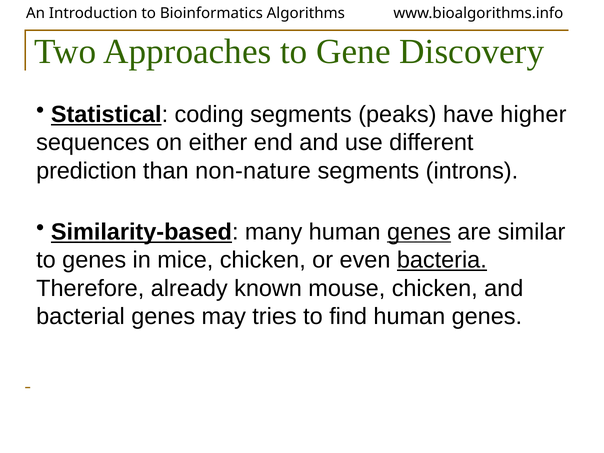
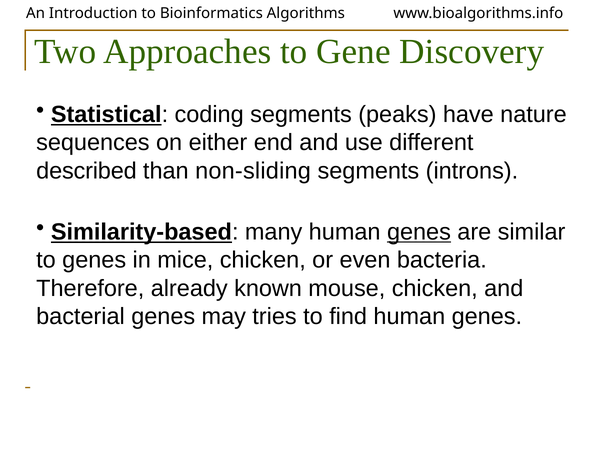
higher: higher -> nature
prediction: prediction -> described
non-nature: non-nature -> non-sliding
bacteria underline: present -> none
